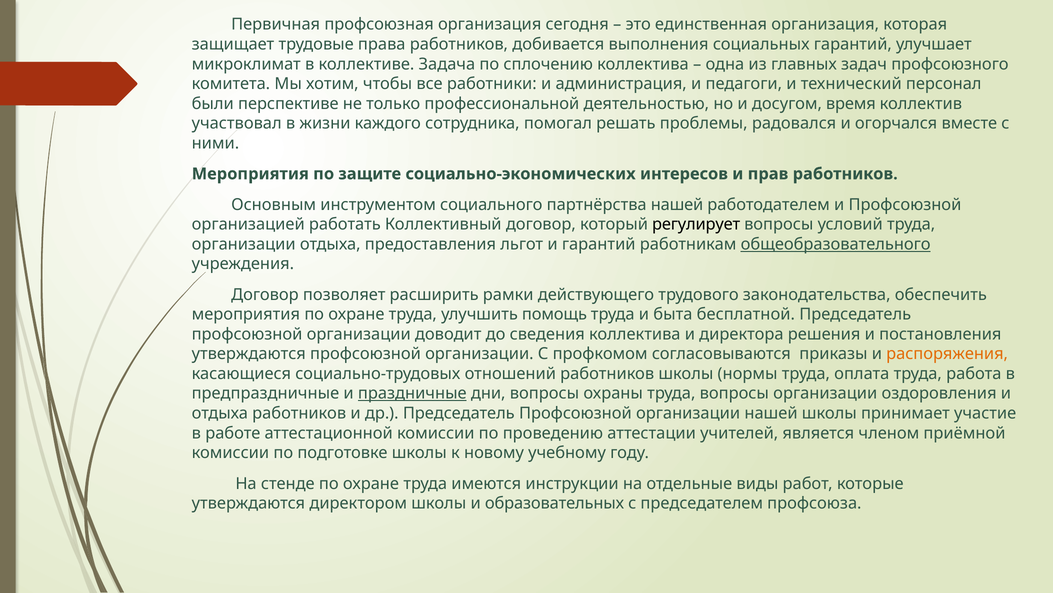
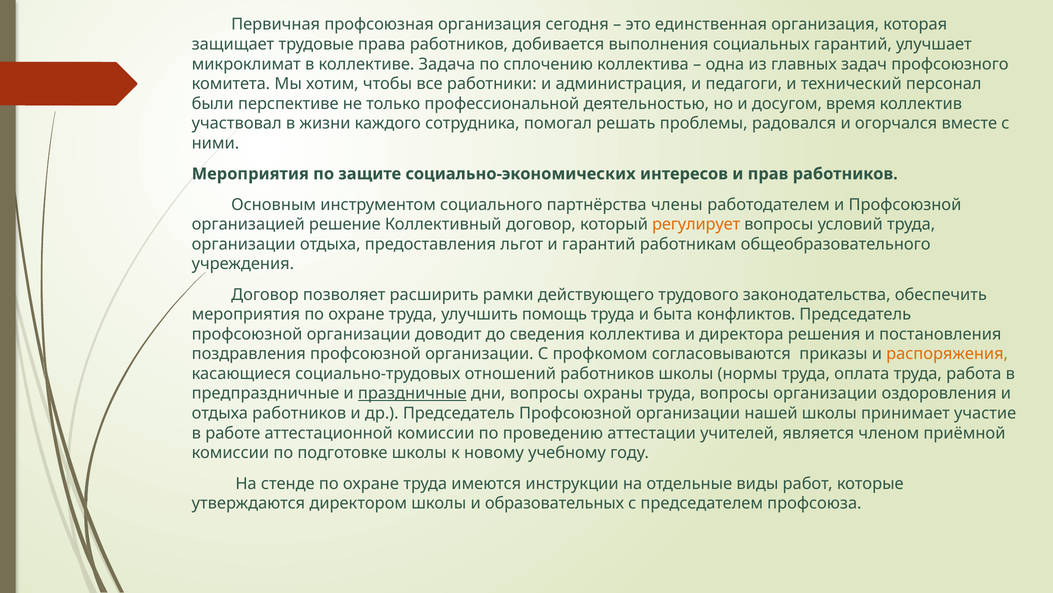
партнёрства нашей: нашей -> члены
работать: работать -> решение
регулирует colour: black -> orange
общеобразовательного underline: present -> none
бесплатной: бесплатной -> конфликтов
утверждаются at (249, 354): утверждаются -> поздравления
